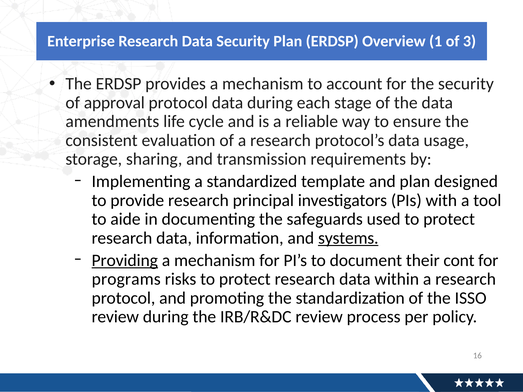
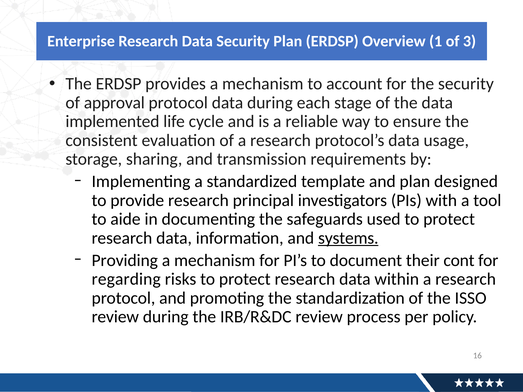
amendments: amendments -> implemented
Providing underline: present -> none
programs: programs -> regarding
